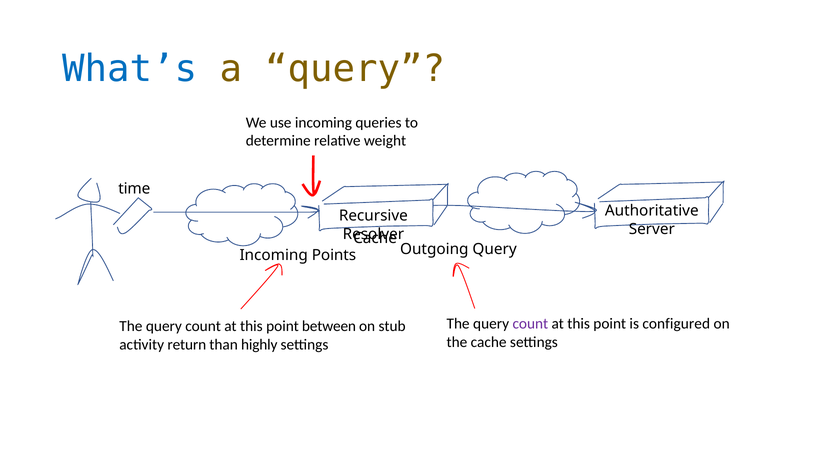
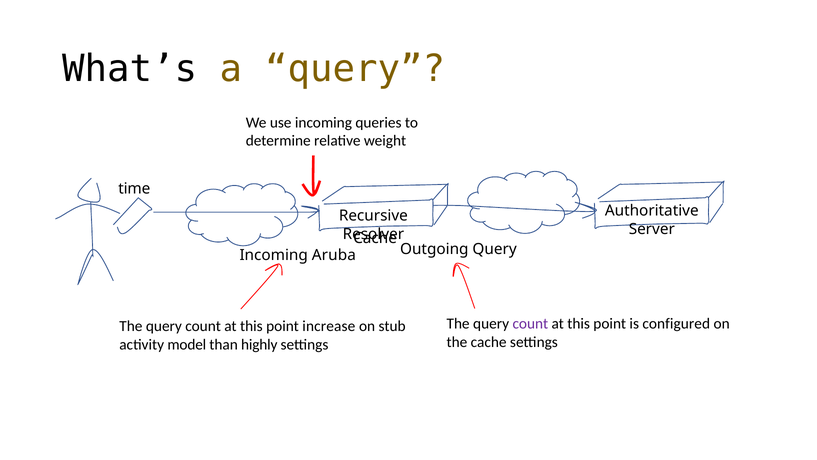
What’s colour: blue -> black
Points: Points -> Aruba
between: between -> increase
return: return -> model
